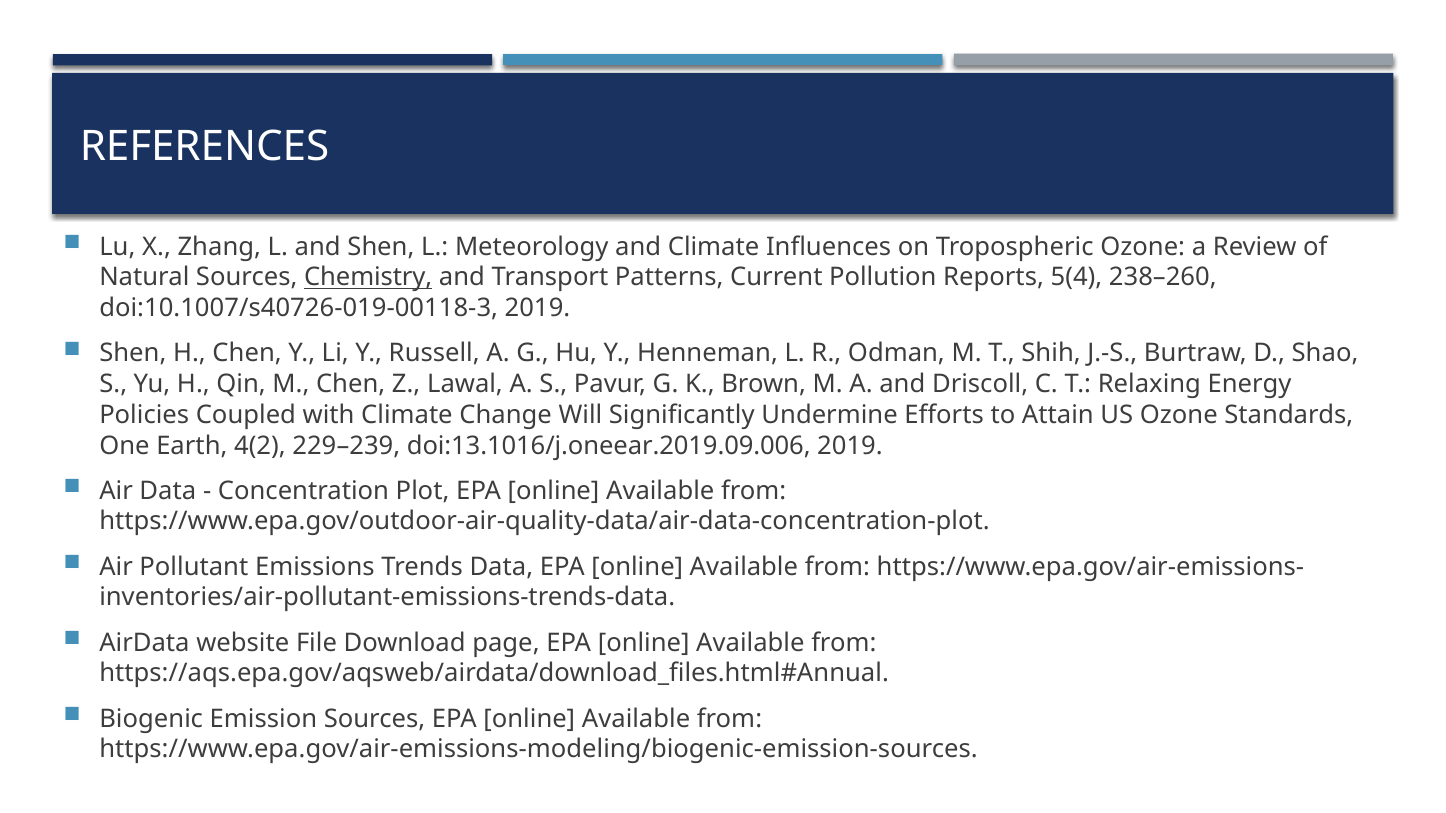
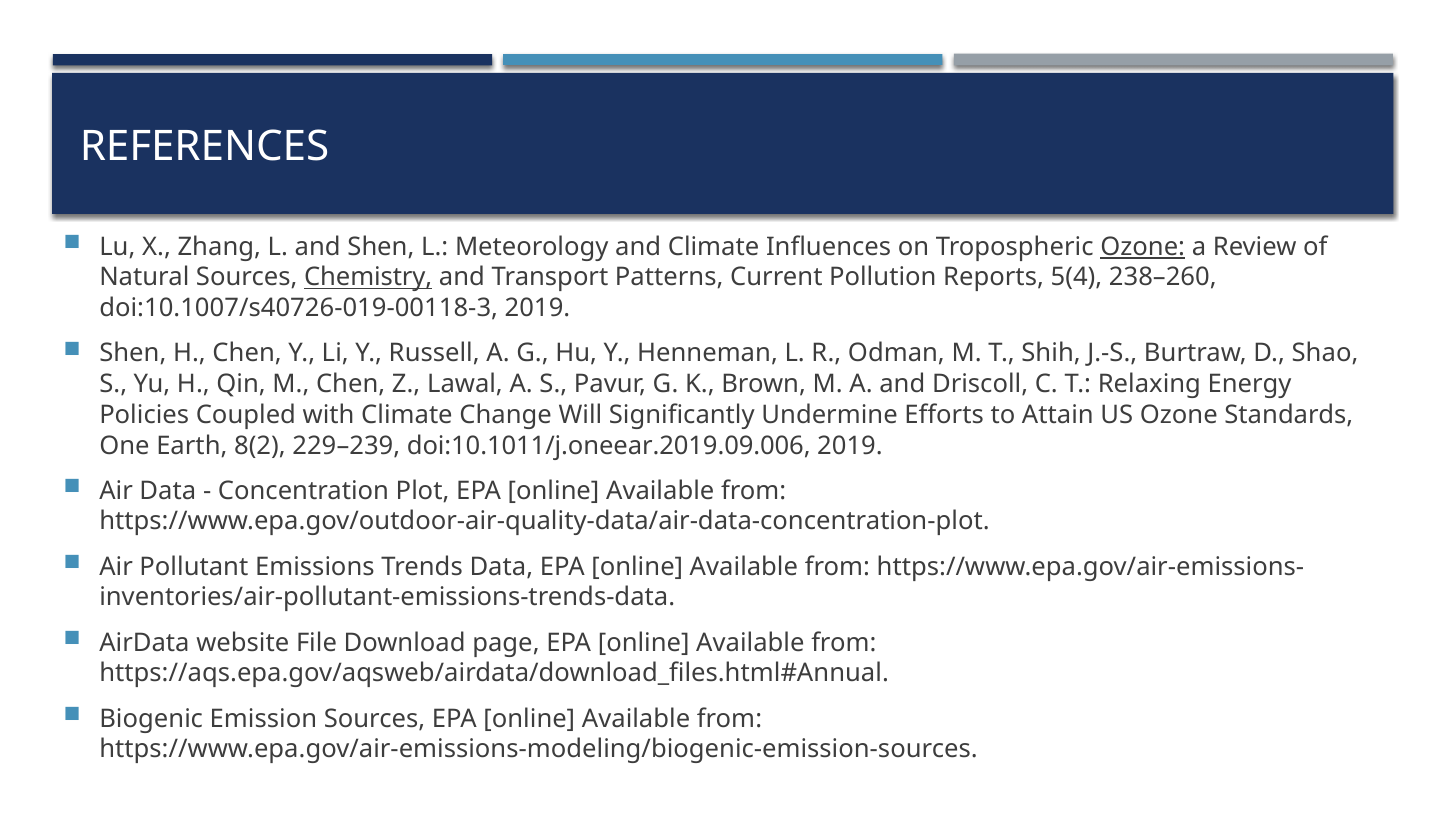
Ozone at (1143, 247) underline: none -> present
4(2: 4(2 -> 8(2
doi:13.1016/j.oneear.2019.09.006: doi:13.1016/j.oneear.2019.09.006 -> doi:10.1011/j.oneear.2019.09.006
